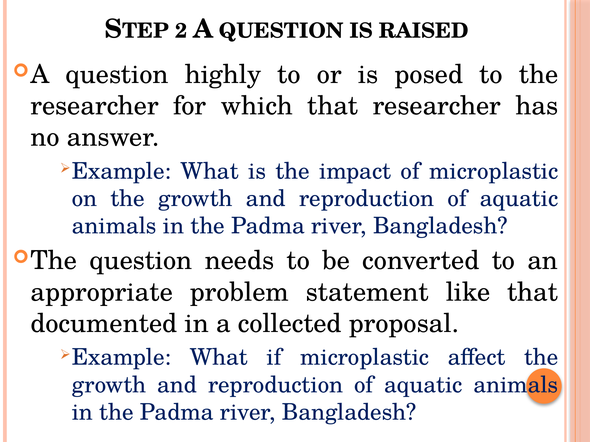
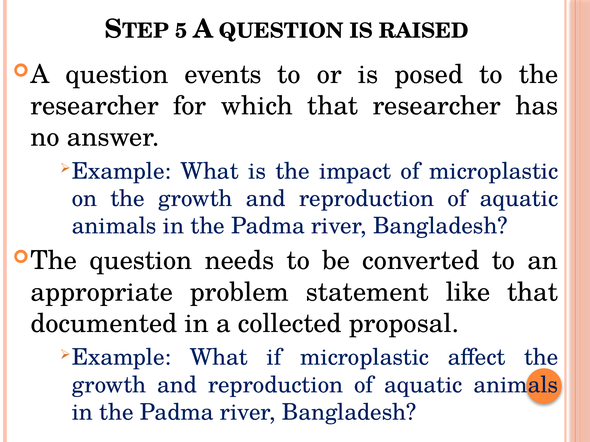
2: 2 -> 5
highly: highly -> events
